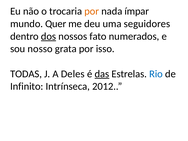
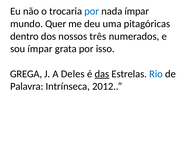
por at (92, 11) colour: orange -> blue
seguidores: seguidores -> pitagóricas
dos underline: present -> none
fato: fato -> três
sou nosso: nosso -> ímpar
TODAS: TODAS -> GREGA
Infinito: Infinito -> Palavra
